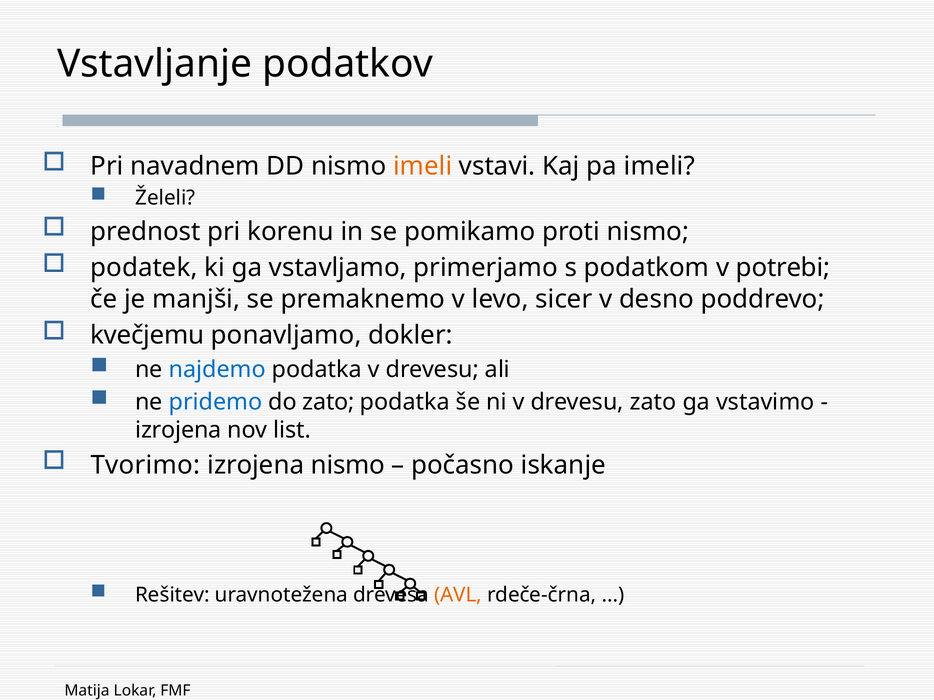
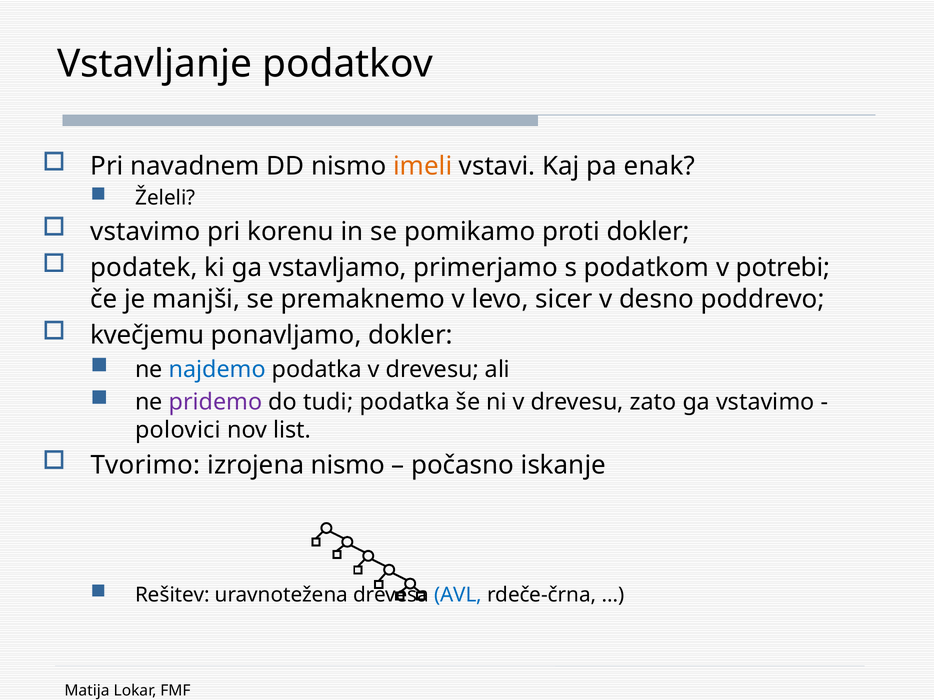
pa imeli: imeli -> enak
prednost at (145, 232): prednost -> vstavimo
proti nismo: nismo -> dokler
pridemo colour: blue -> purple
do zato: zato -> tudi
izrojena at (178, 430): izrojena -> polovici
AVL colour: orange -> blue
